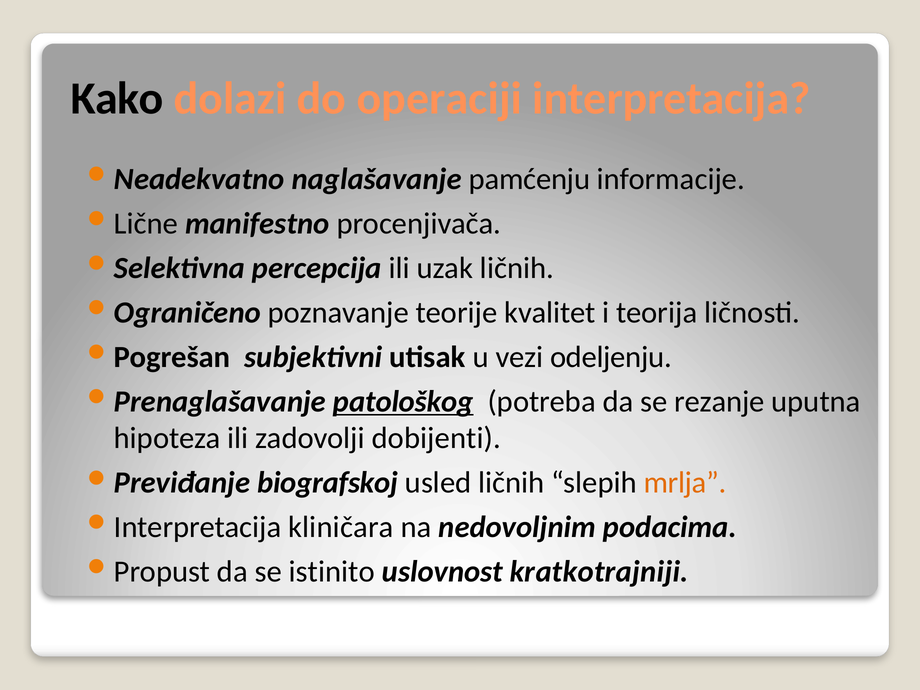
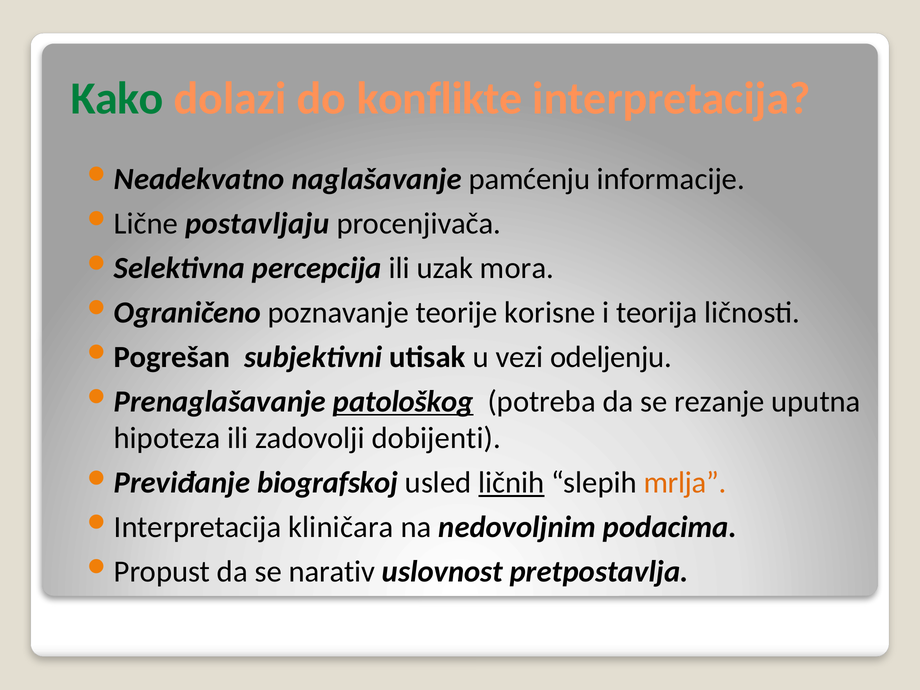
Kako colour: black -> green
operaciji: operaciji -> konflikte
manifestno: manifestno -> postavljaju
uzak ličnih: ličnih -> mora
kvalitet: kvalitet -> korisne
ličnih at (511, 483) underline: none -> present
istinito: istinito -> narativ
kratkotrajniji: kratkotrajniji -> pretpostavlja
